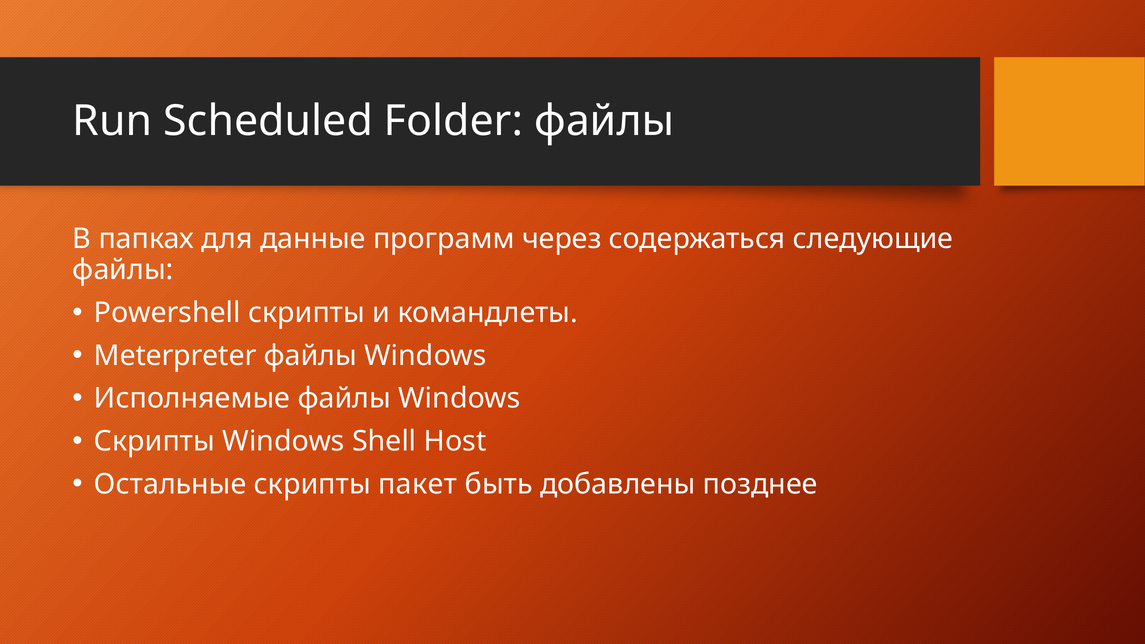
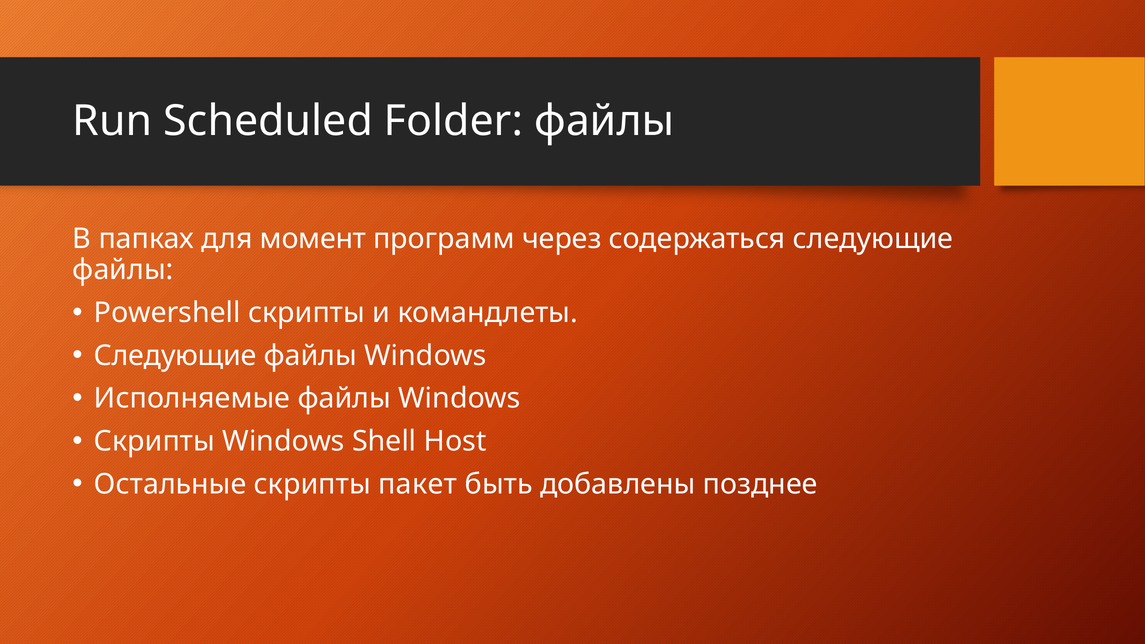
данные: данные -> момент
Meterpreter at (175, 356): Meterpreter -> Следующие
